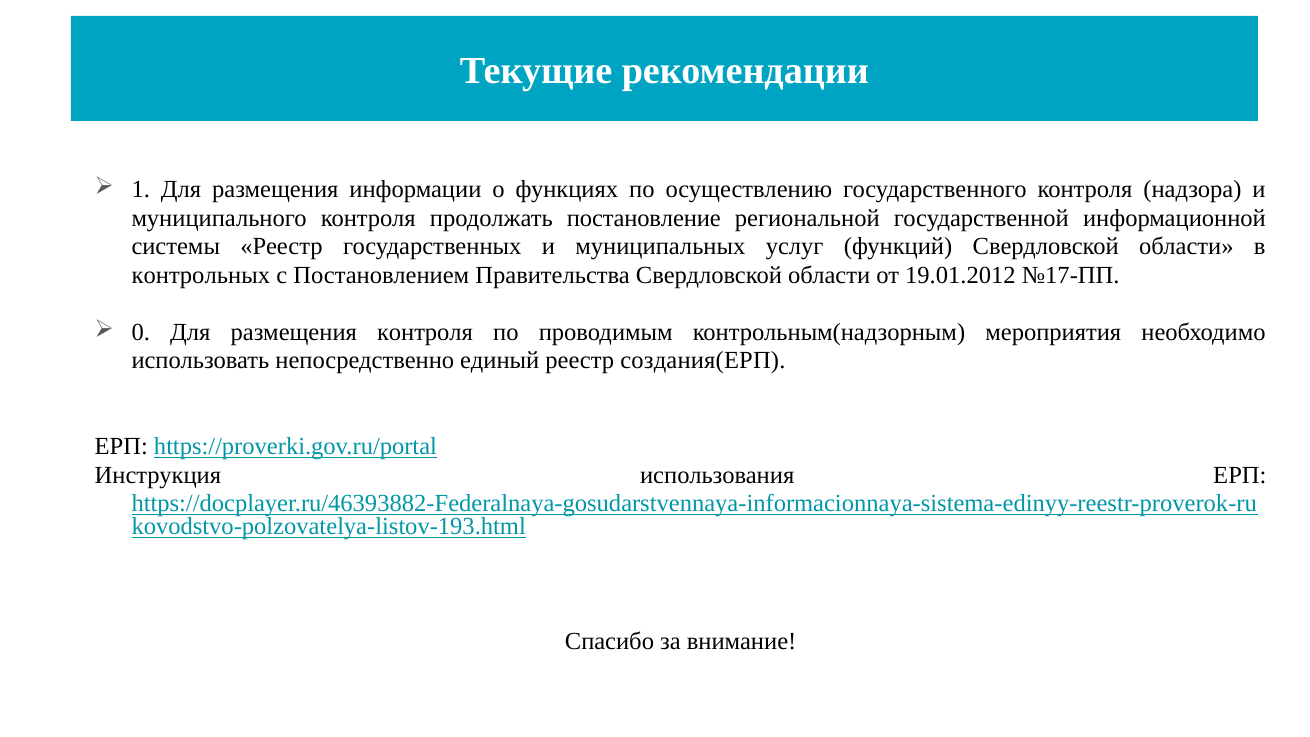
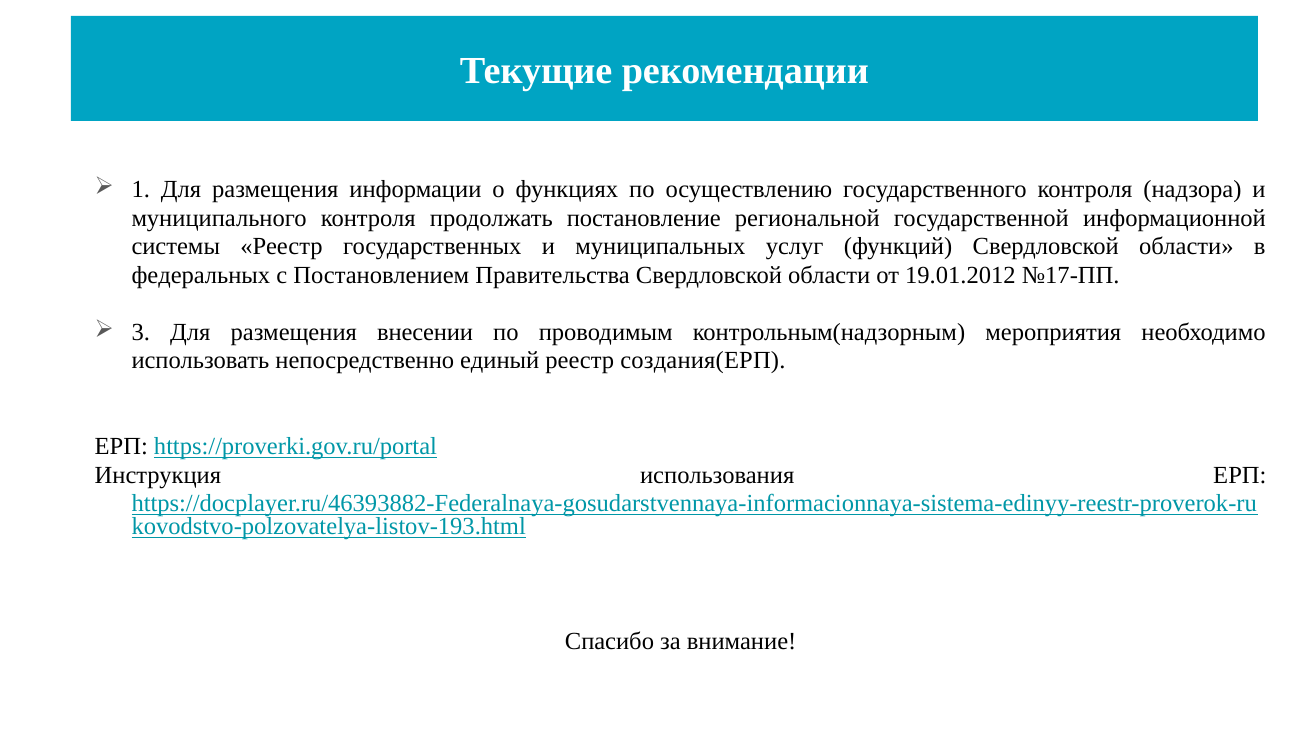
контрольных: контрольных -> федеральных
0: 0 -> 3
размещения контроля: контроля -> внесении
